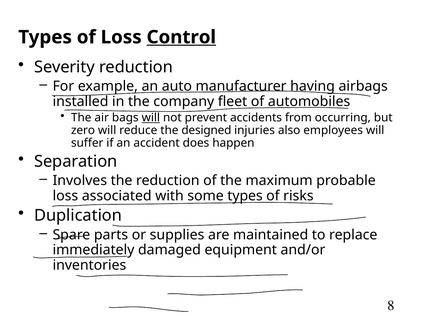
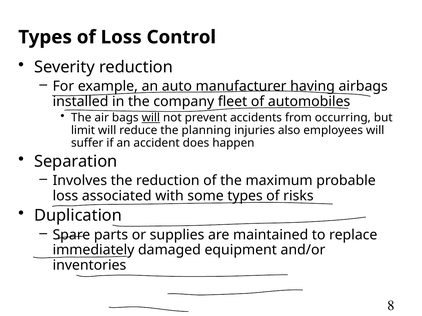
Control underline: present -> none
zero: zero -> limit
designed: designed -> planning
